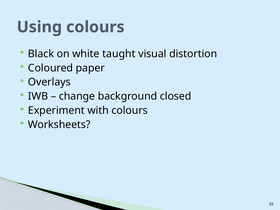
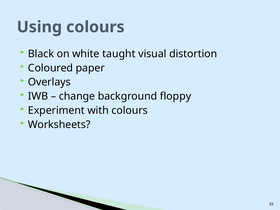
closed: closed -> floppy
